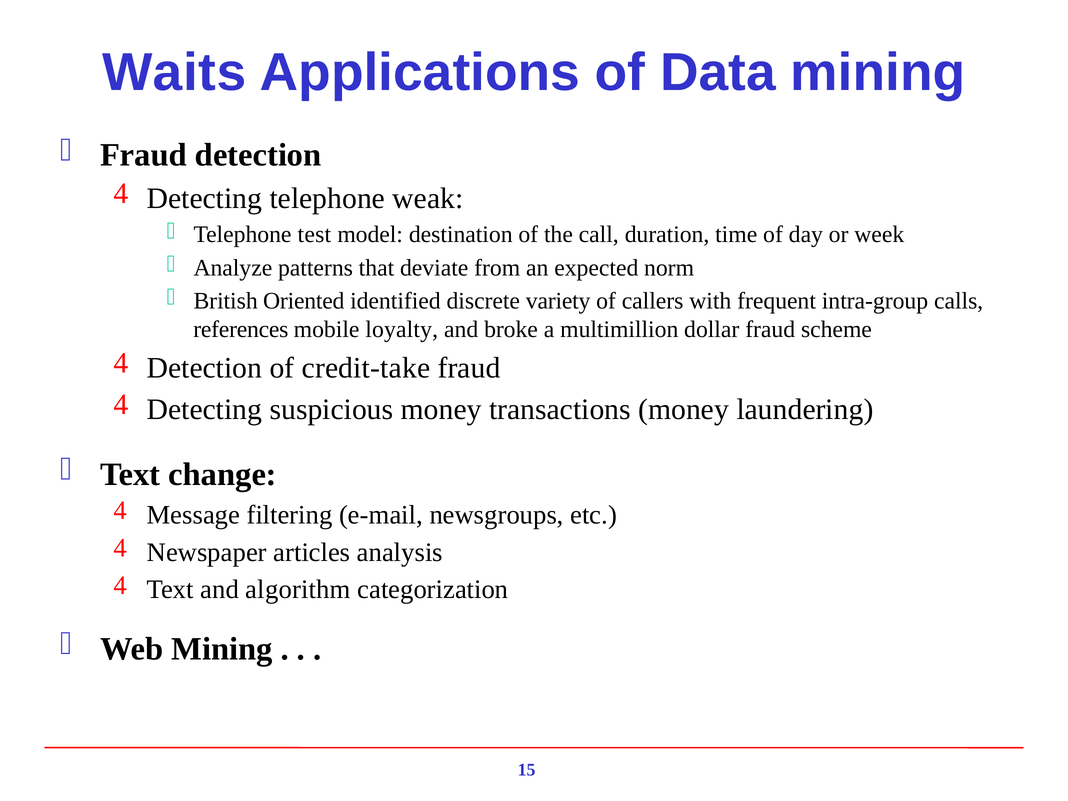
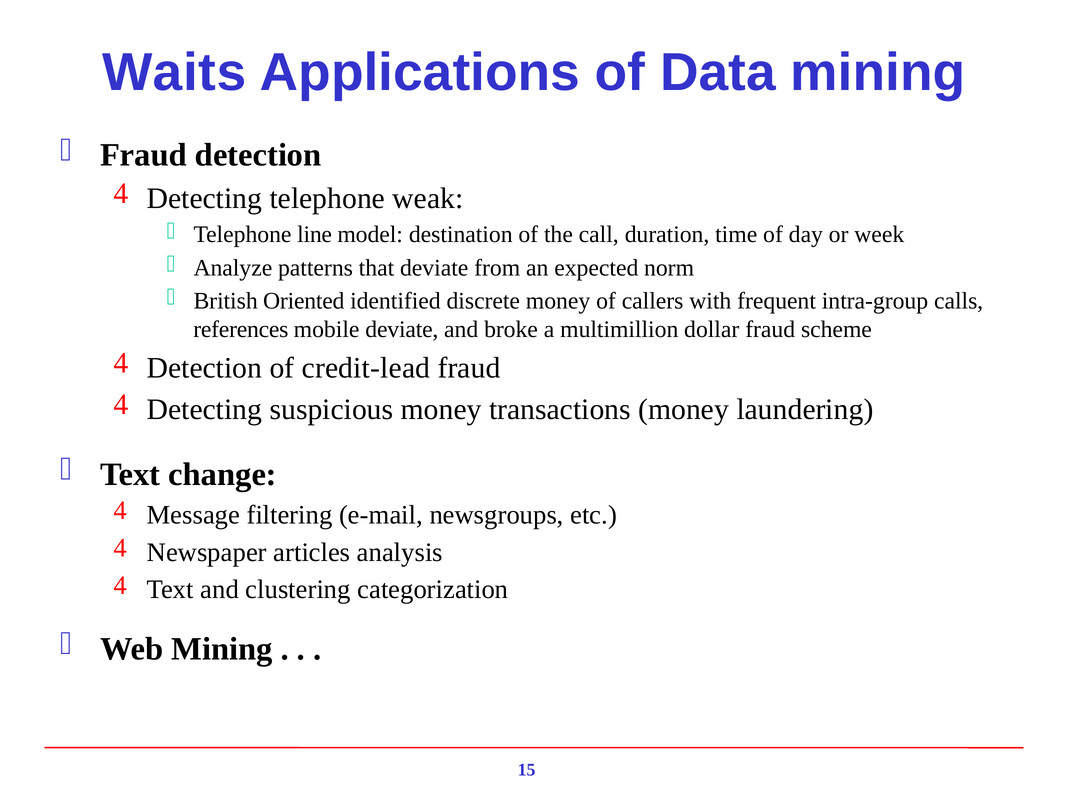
test: test -> line
discrete variety: variety -> money
mobile loyalty: loyalty -> deviate
credit-take: credit-take -> credit-lead
algorithm: algorithm -> clustering
